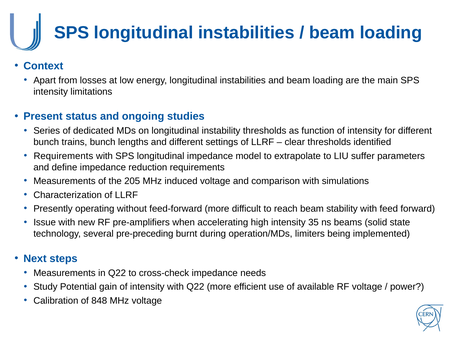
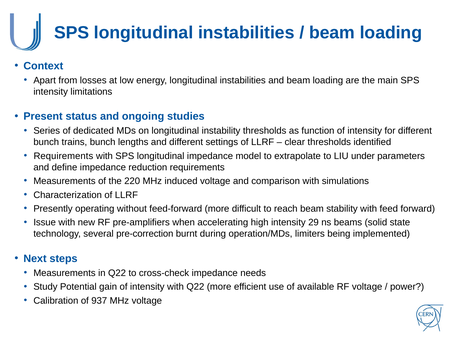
suffer: suffer -> under
205: 205 -> 220
35: 35 -> 29
pre-preceding: pre-preceding -> pre-correction
848: 848 -> 937
